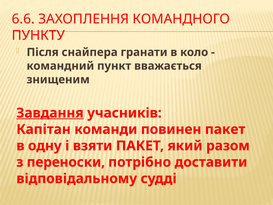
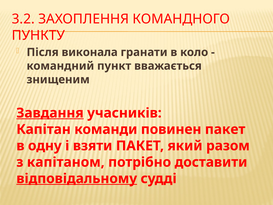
6.6: 6.6 -> 3.2
снайпера: снайпера -> виконала
переноски: переноски -> капітаном
відповідальному underline: none -> present
